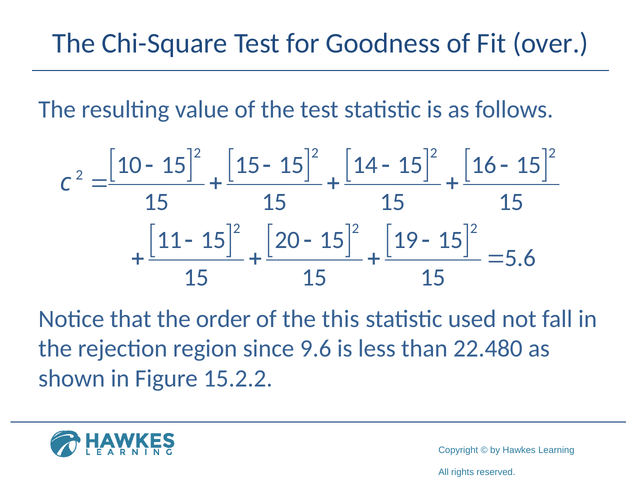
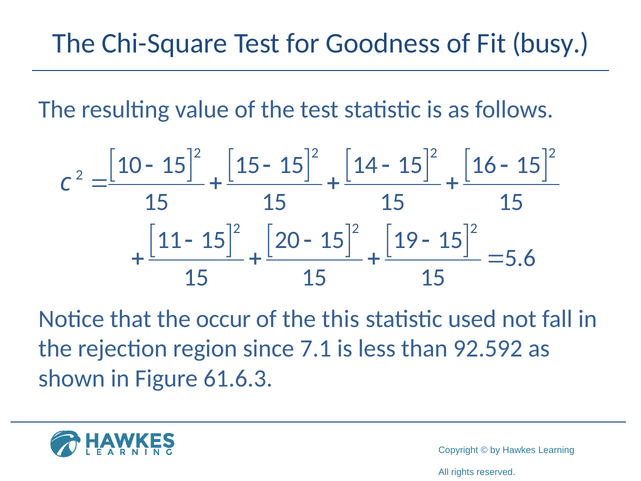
over: over -> busy
order: order -> occur
9.6: 9.6 -> 7.1
22.480: 22.480 -> 92.592
15.2.2: 15.2.2 -> 61.6.3
